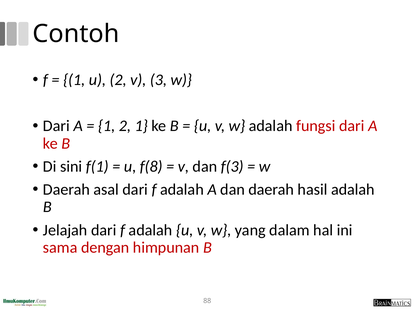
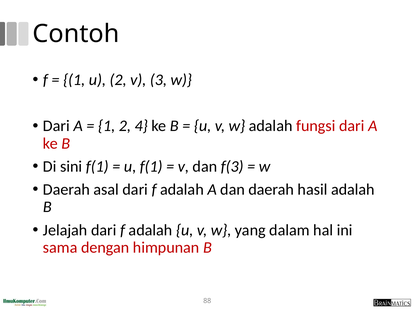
2 1: 1 -> 4
u f(8: f(8 -> f(1
